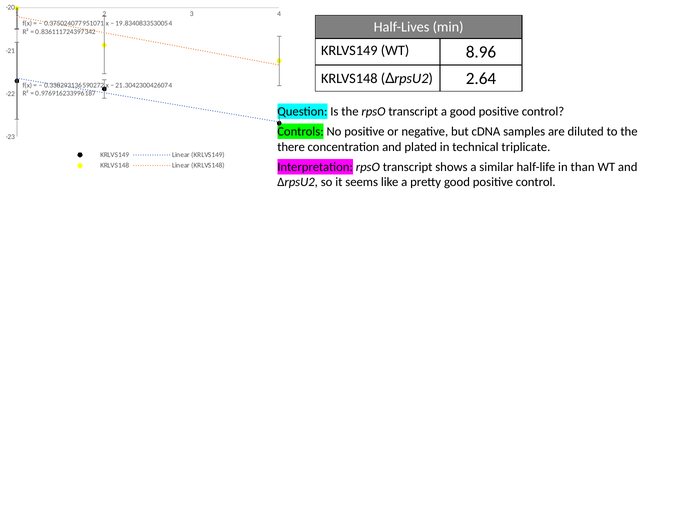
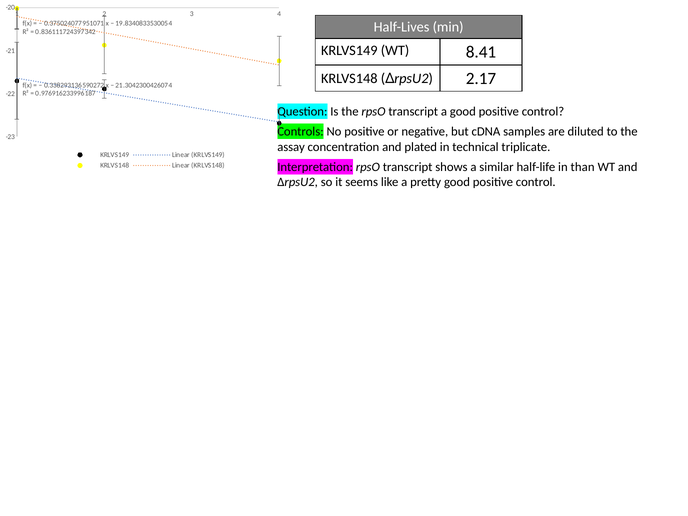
8.96: 8.96 -> 8.41
2.64: 2.64 -> 2.17
there: there -> assay
